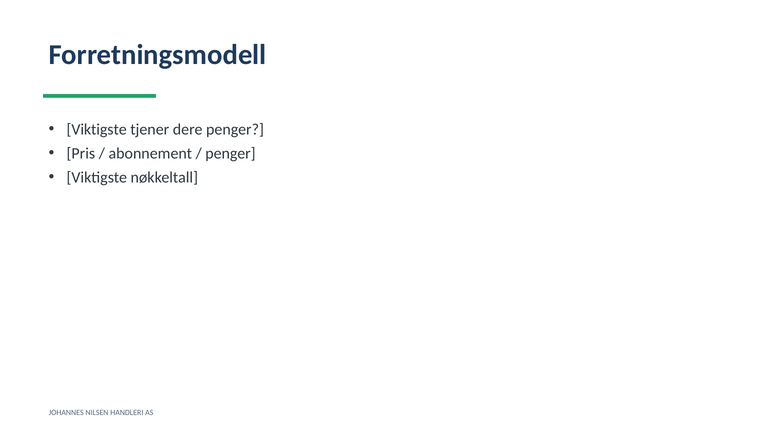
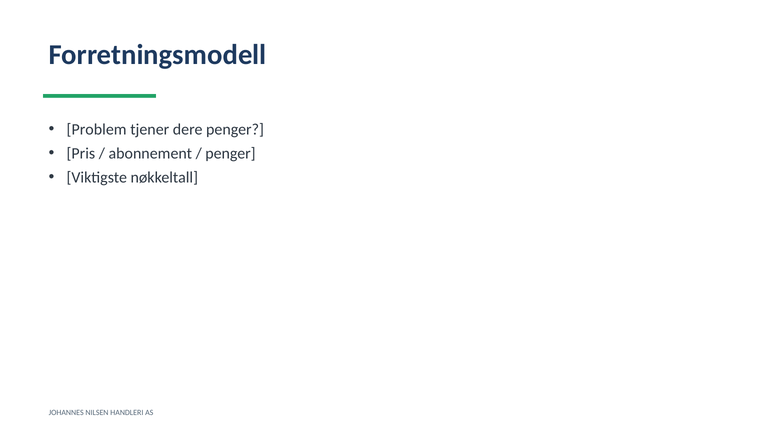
Viktigste at (97, 130): Viktigste -> Problem
